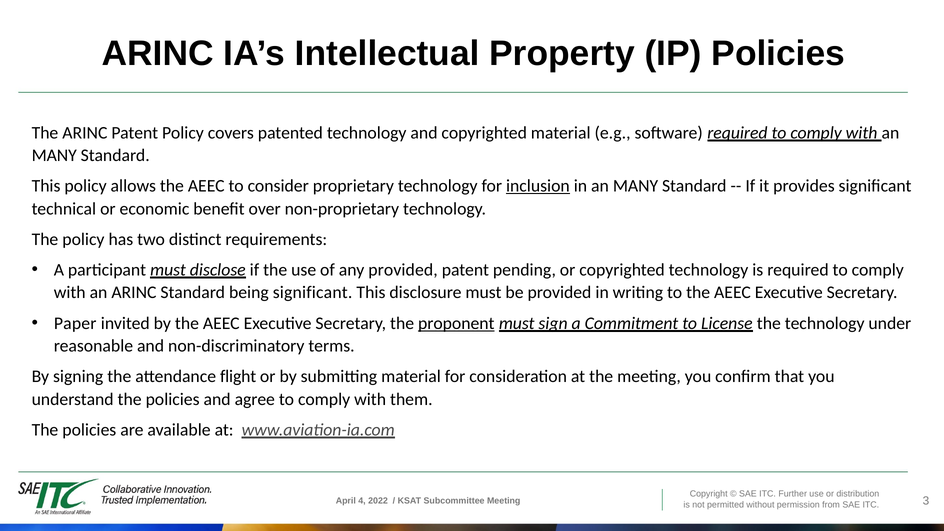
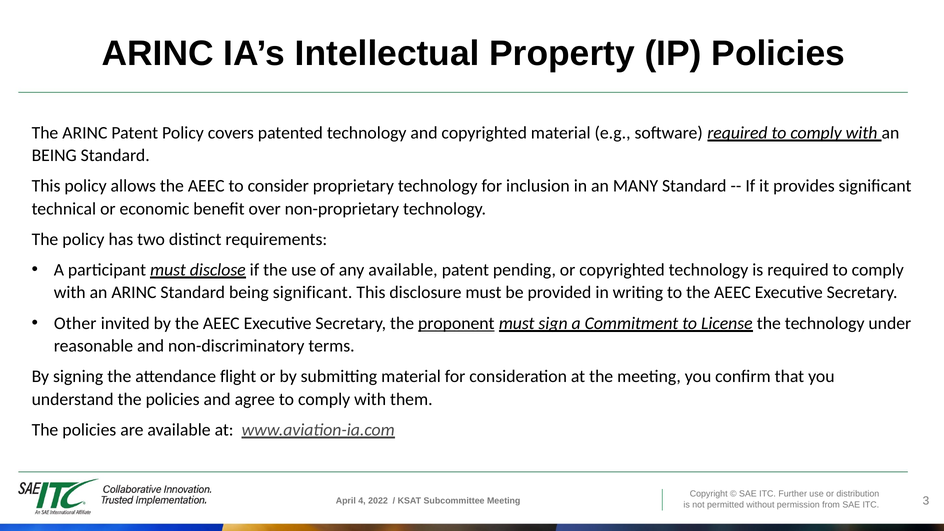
MANY at (54, 155): MANY -> BEING
inclusion underline: present -> none
any provided: provided -> available
Paper: Paper -> Other
